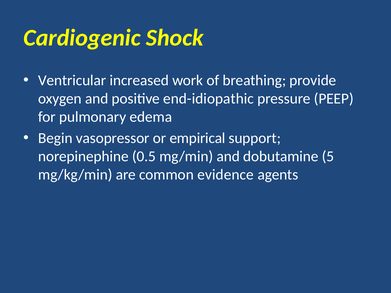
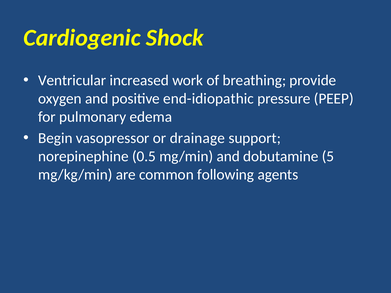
empirical: empirical -> drainage
evidence: evidence -> following
